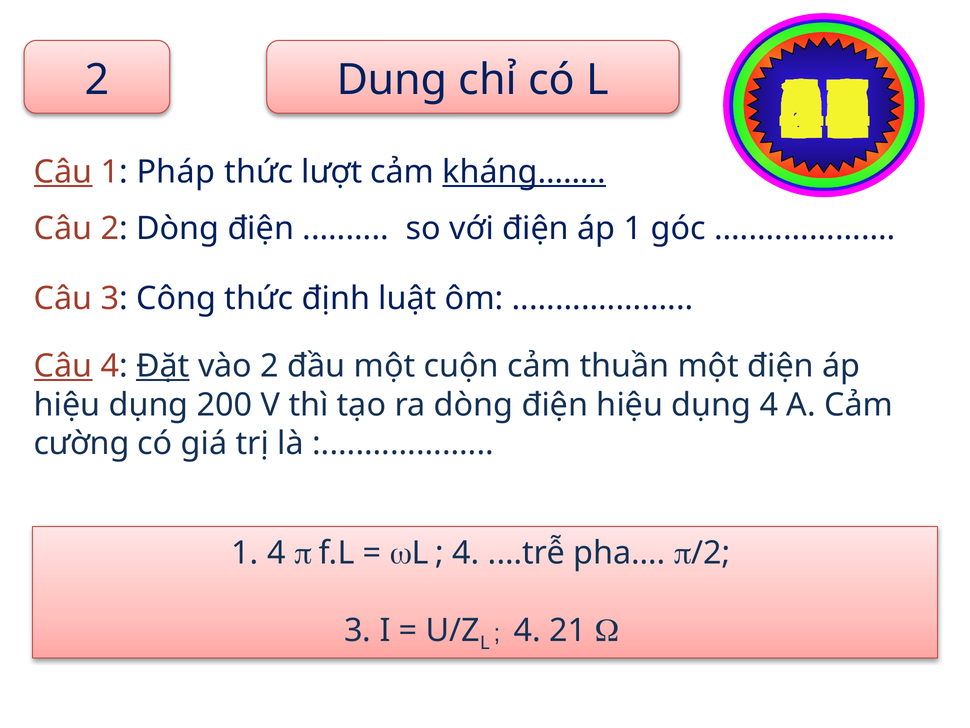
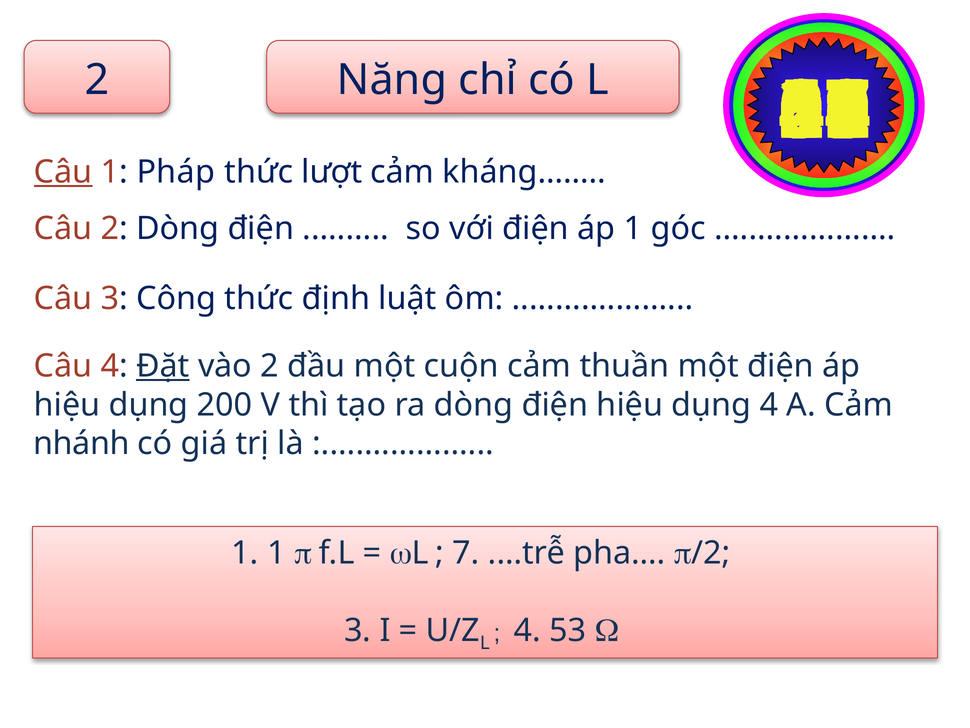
Dung: Dung -> Năng
kháng…… underline: present -> none
Câu at (63, 366) underline: present -> none
cường: cường -> nhánh
1 4: 4 -> 1
4 at (466, 552): 4 -> 7
4 21: 21 -> 53
